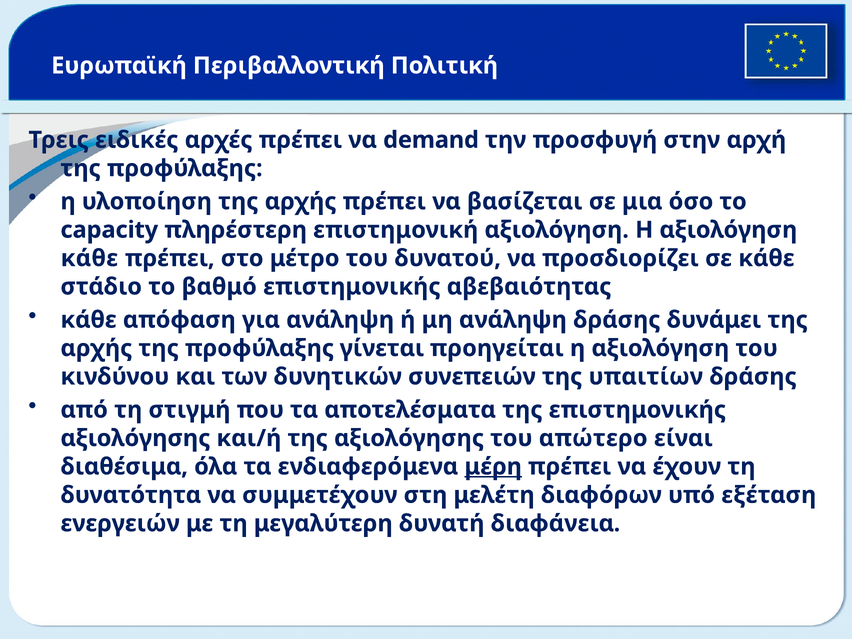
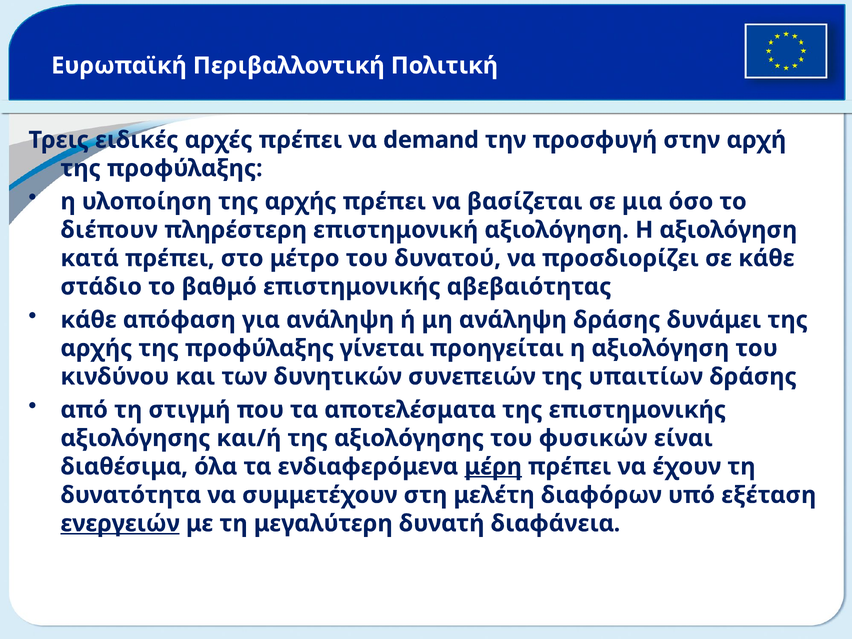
capacity: capacity -> διέπουν
κάθε at (89, 258): κάθε -> κατά
απώτερο: απώτερο -> φυσικών
ενεργειών underline: none -> present
